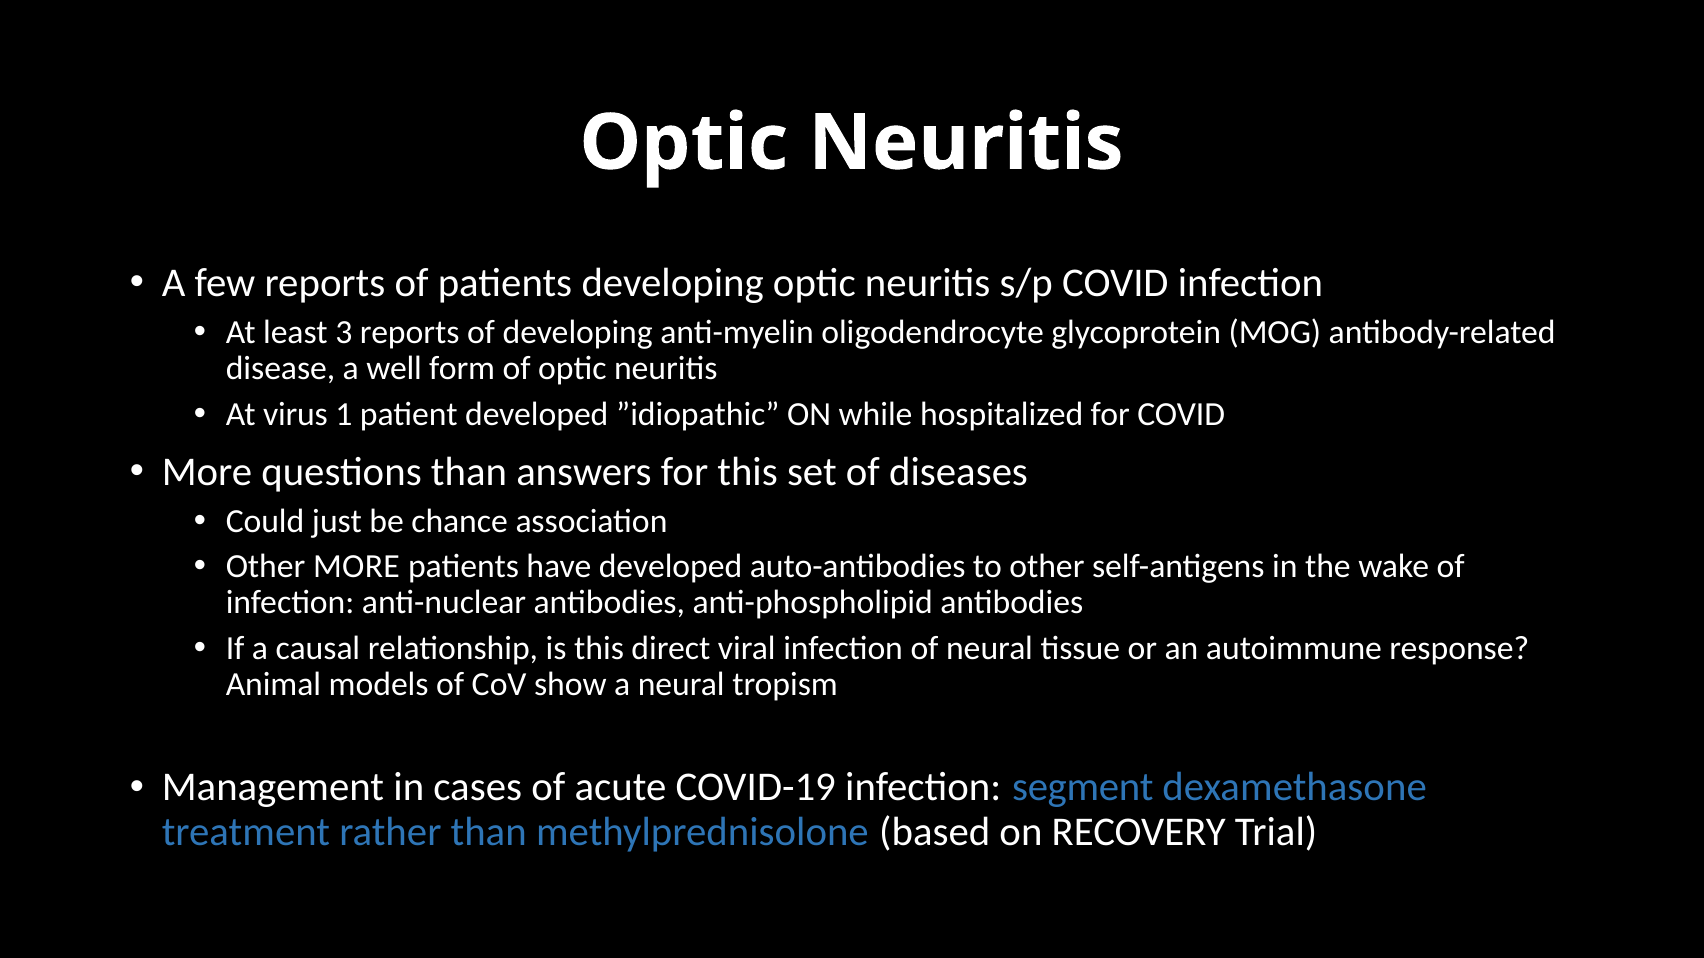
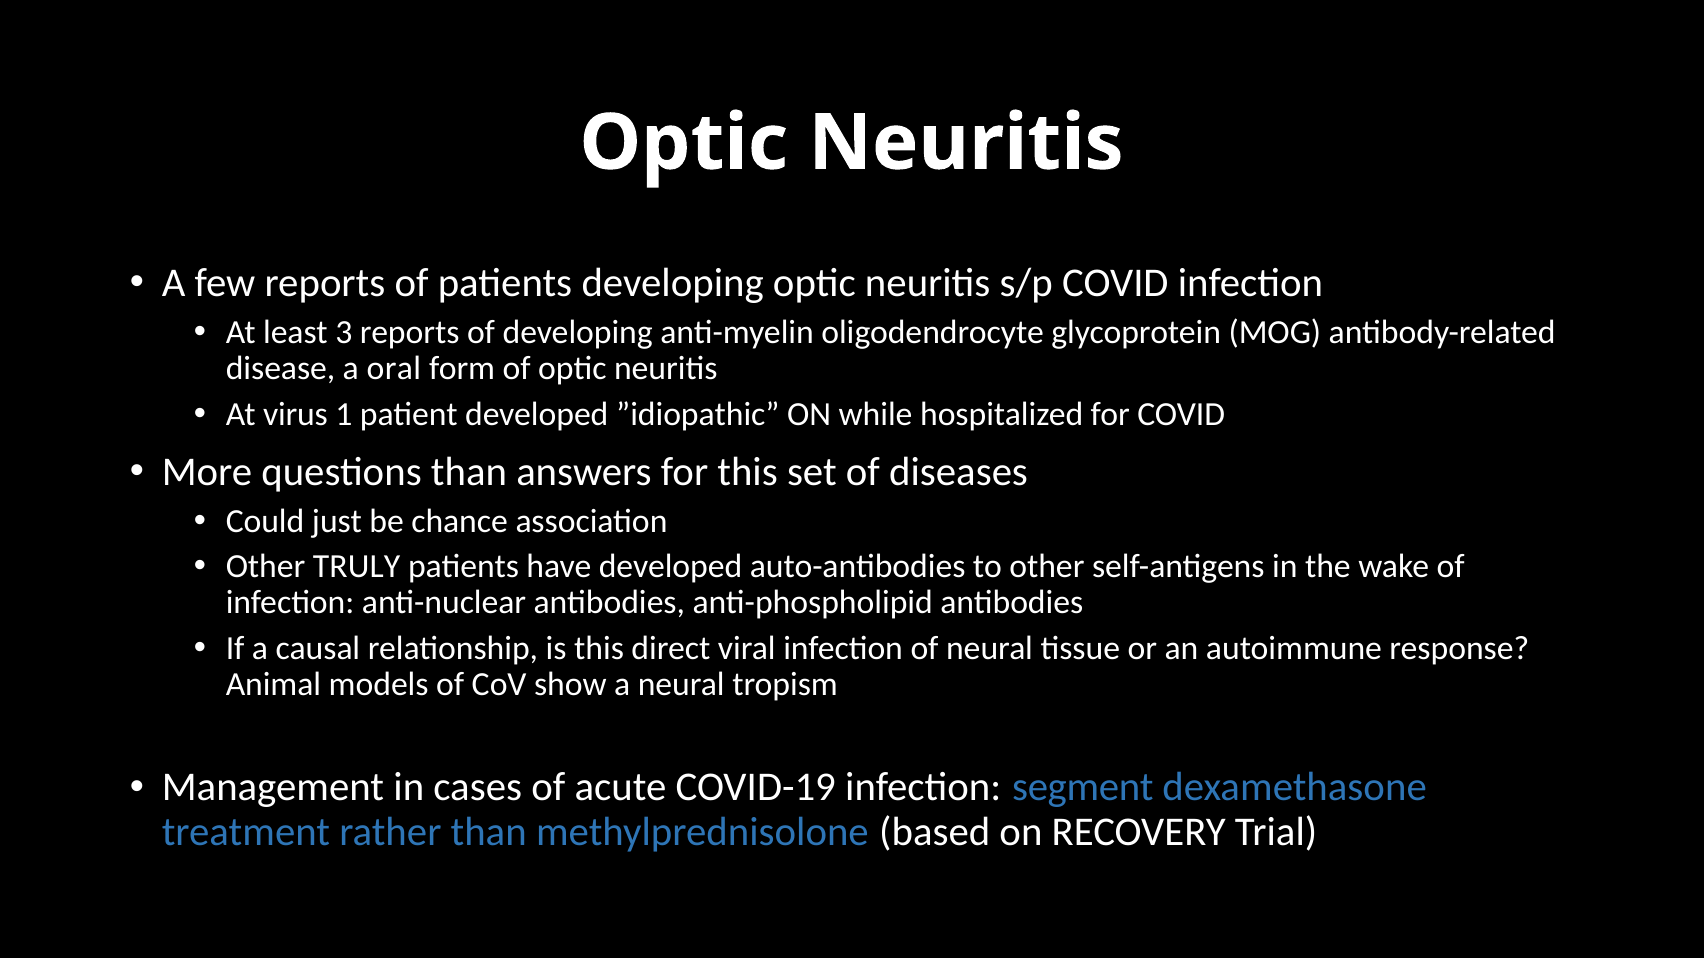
well: well -> oral
Other MORE: MORE -> TRULY
